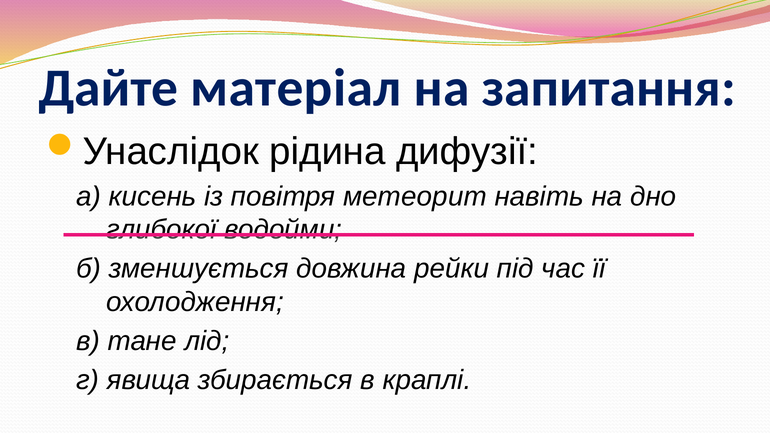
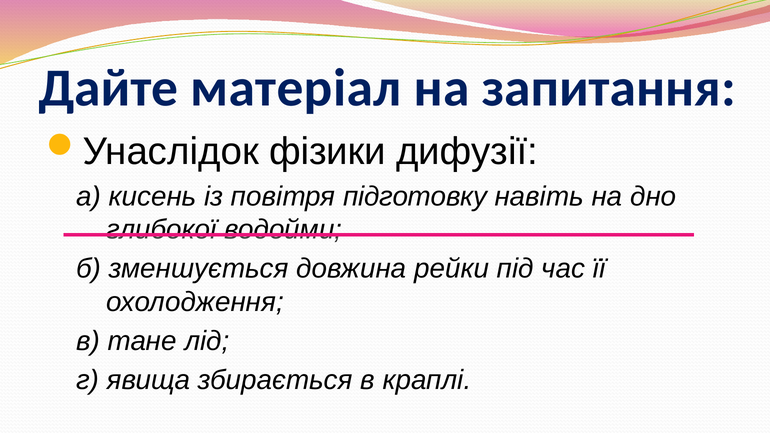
рідина: рідина -> фізики
метеорит: метеорит -> підготовку
